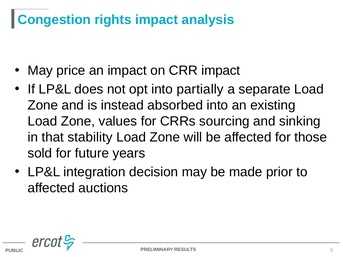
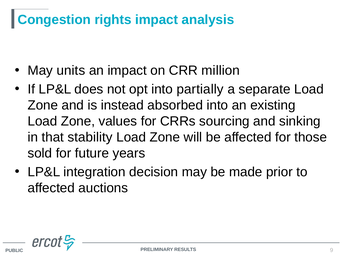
price: price -> units
CRR impact: impact -> million
